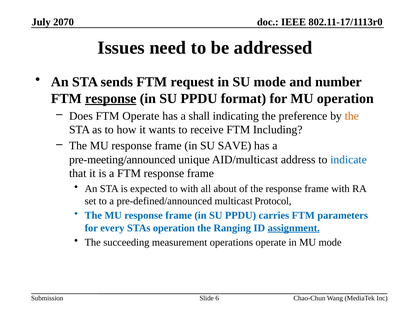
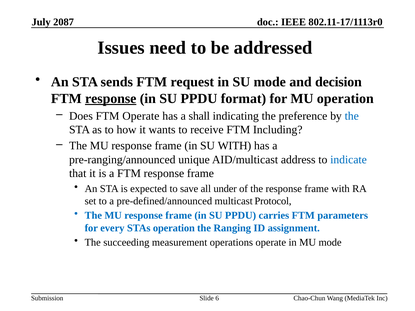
2070: 2070 -> 2087
number: number -> decision
the at (352, 116) colour: orange -> blue
SU SAVE: SAVE -> WITH
pre-meeting/announced: pre-meeting/announced -> pre-ranging/announced
to with: with -> save
about: about -> under
assignment underline: present -> none
